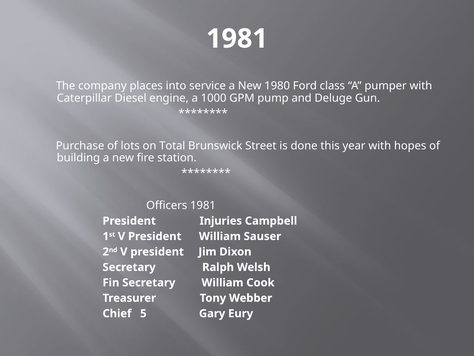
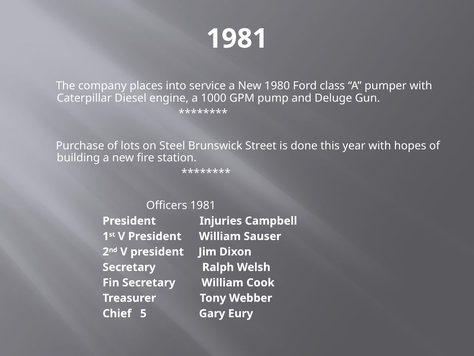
Total: Total -> Steel
